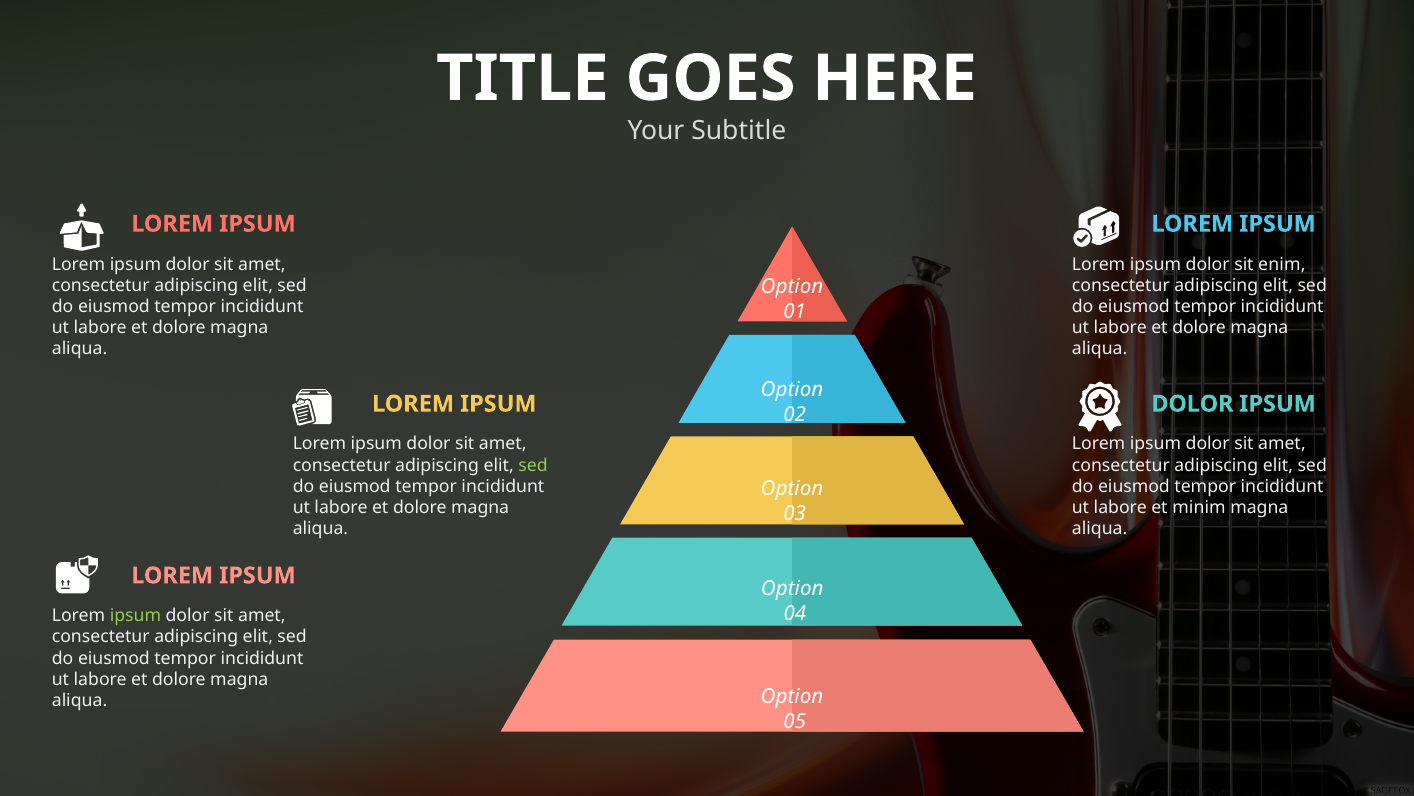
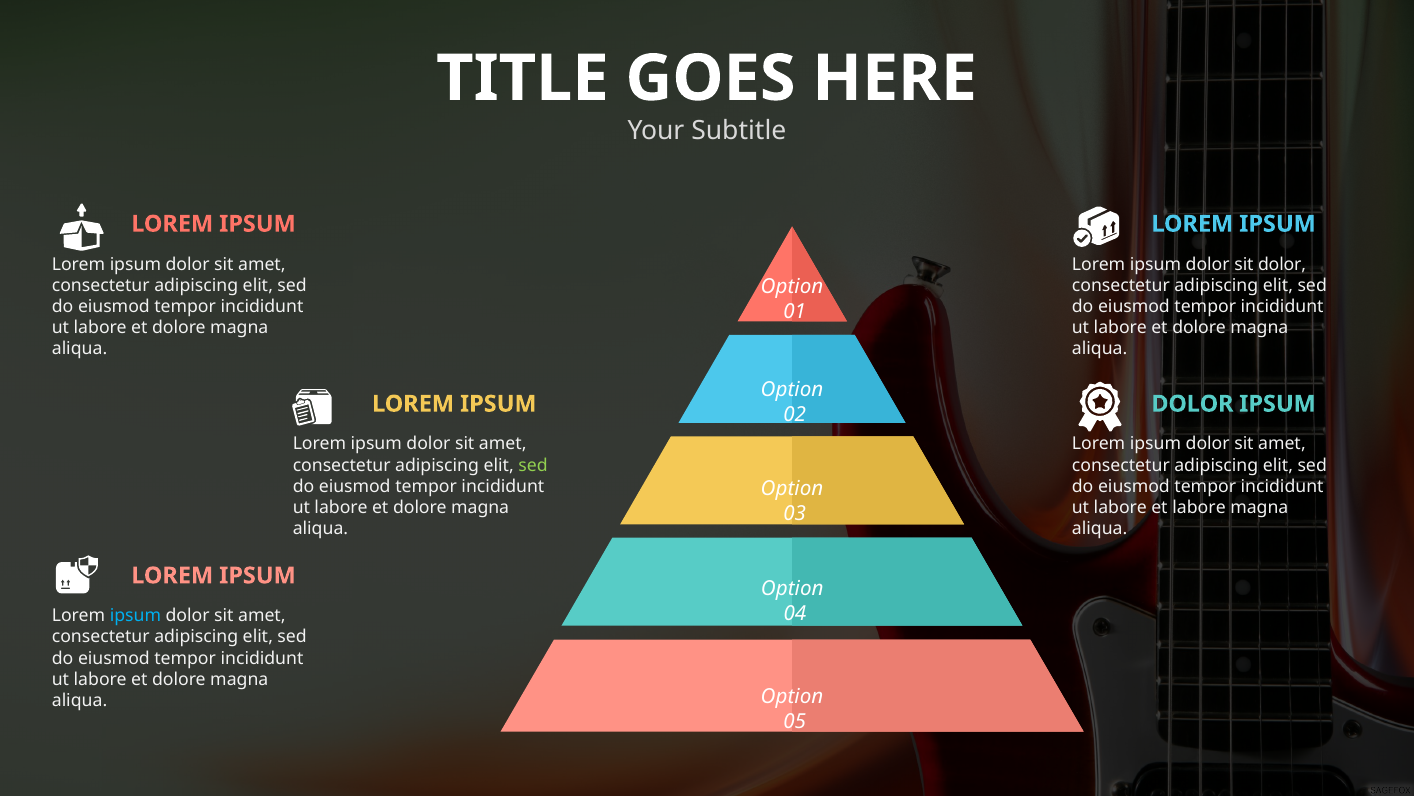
sit enim: enim -> dolor
et minim: minim -> labore
ipsum at (135, 615) colour: light green -> light blue
